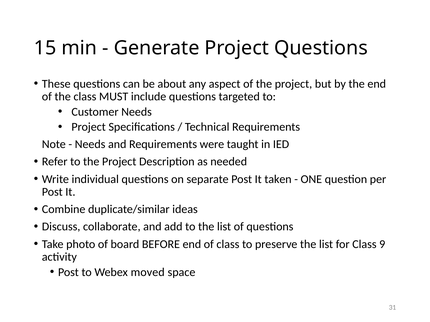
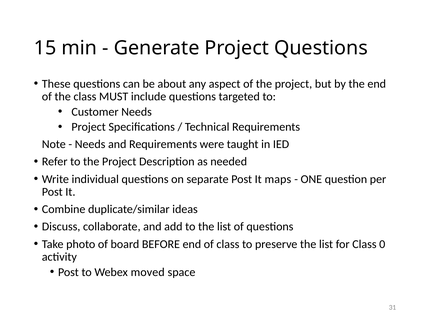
taken: taken -> maps
9: 9 -> 0
